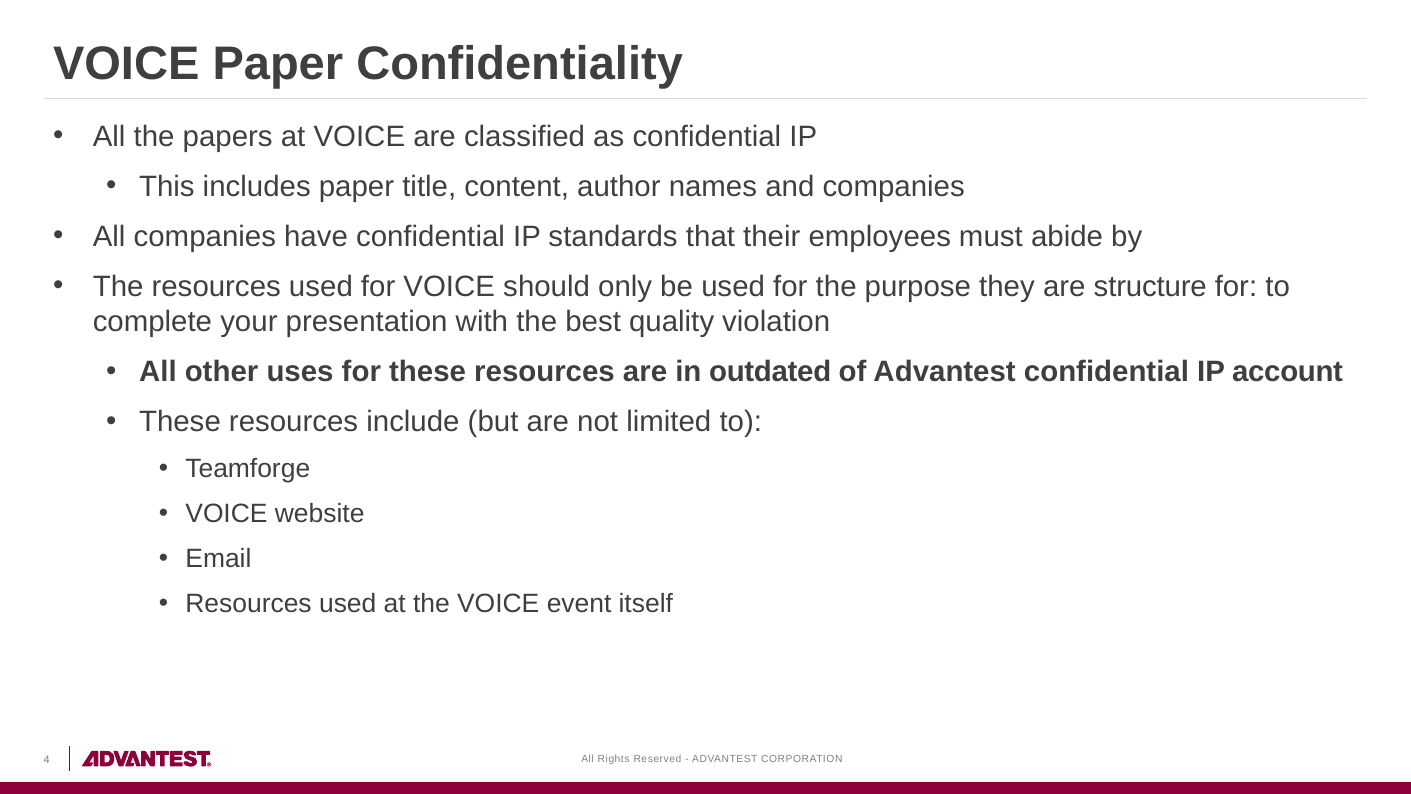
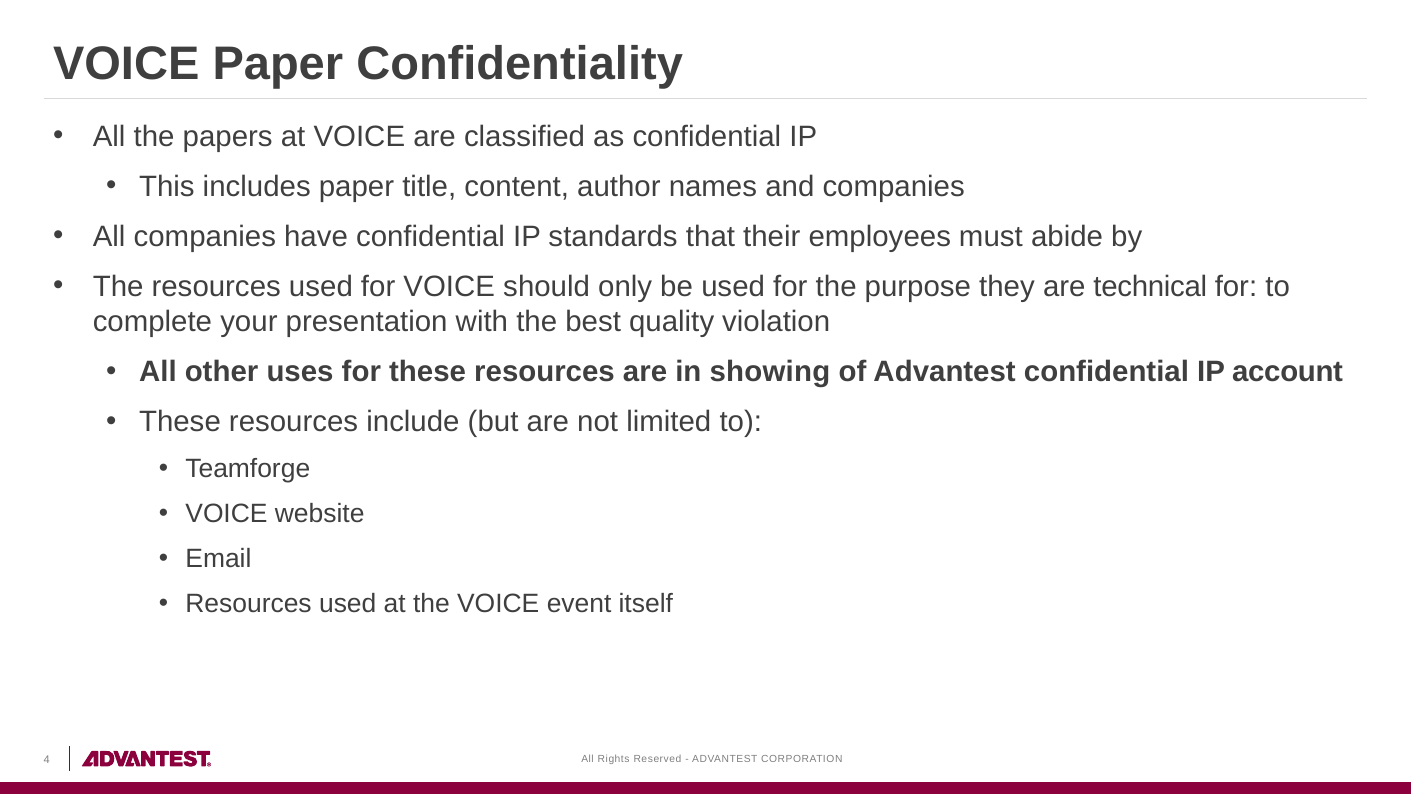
structure: structure -> technical
outdated: outdated -> showing
